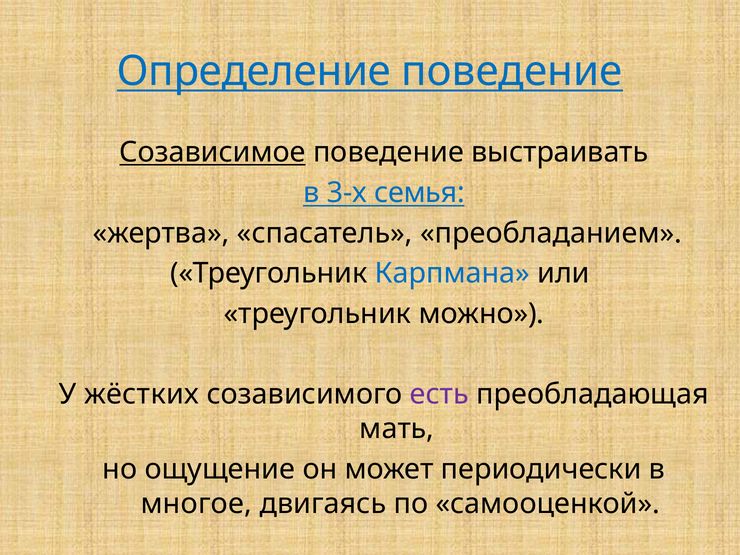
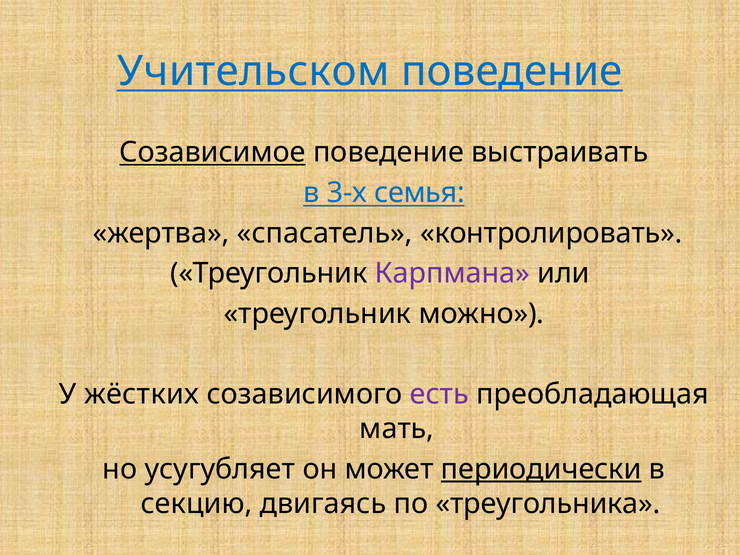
Определение: Определение -> Учительском
преобладанием: преобладанием -> контролировать
Карпмана colour: blue -> purple
ощущение: ощущение -> усугубляет
периодически underline: none -> present
многое: многое -> секцию
самооценкой: самооценкой -> треугольника
